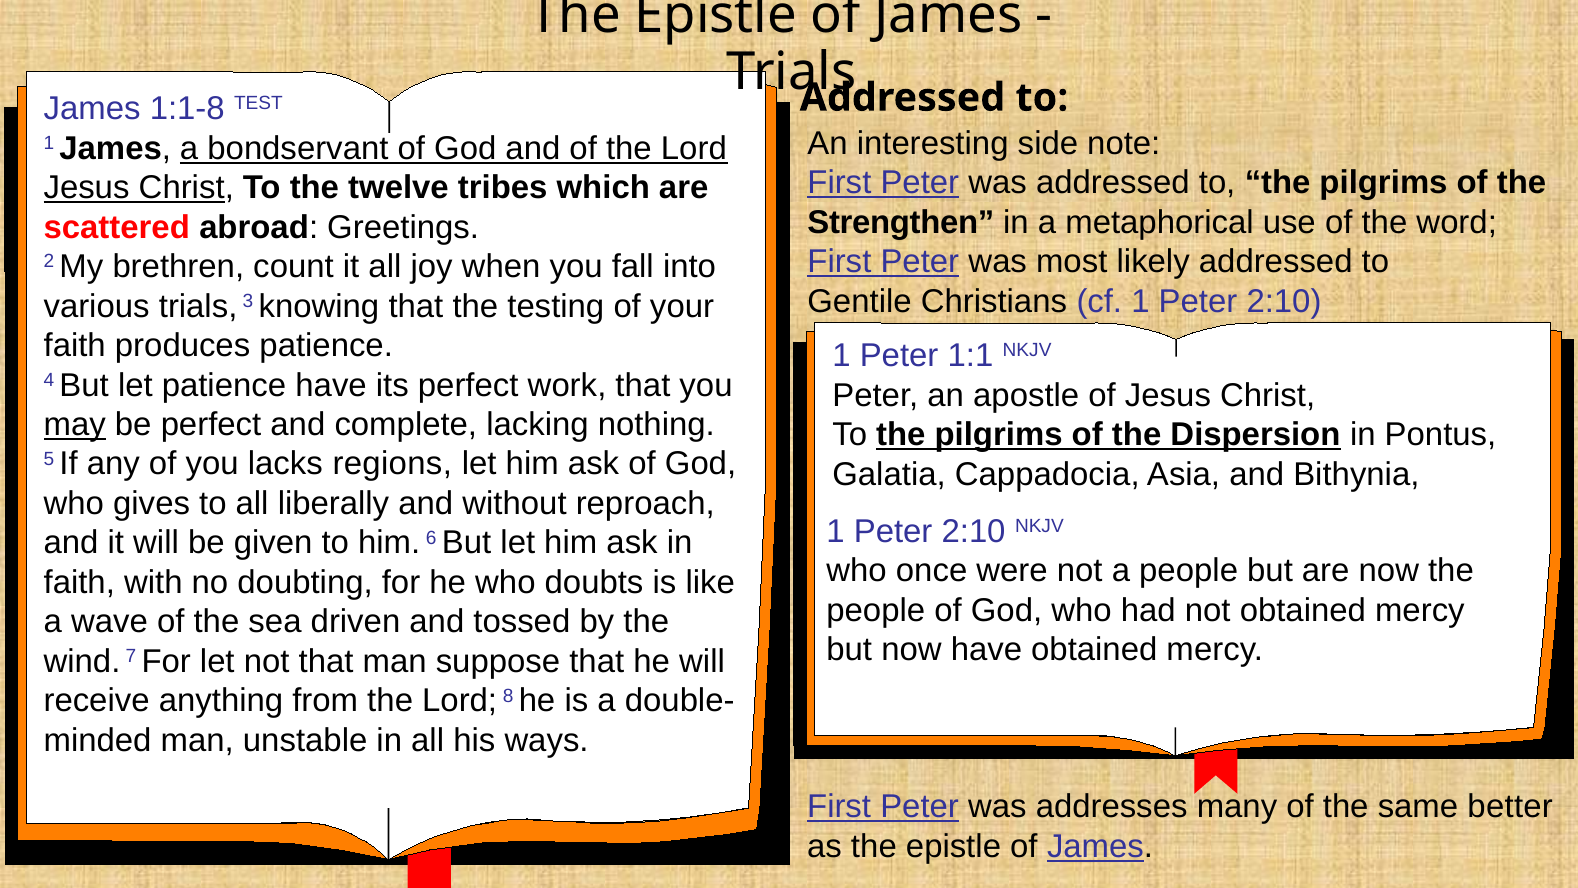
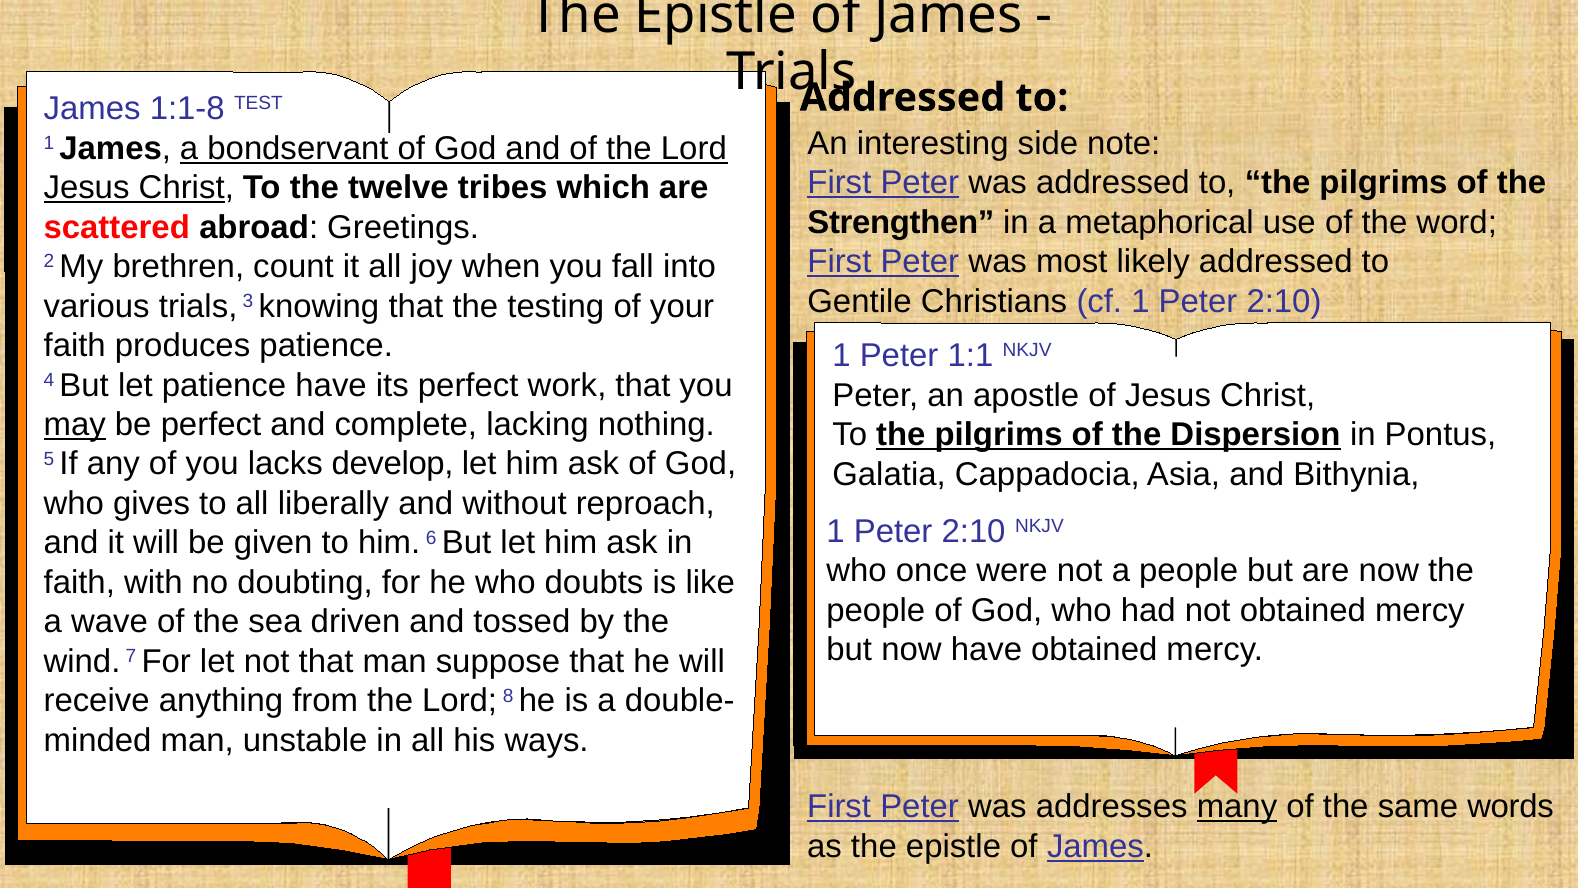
regions: regions -> develop
many underline: none -> present
better: better -> words
